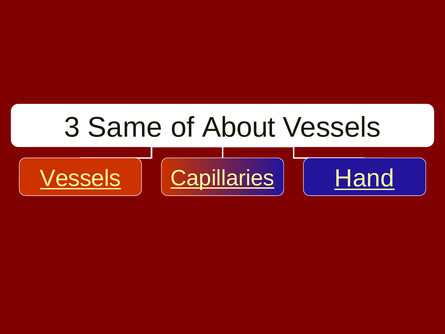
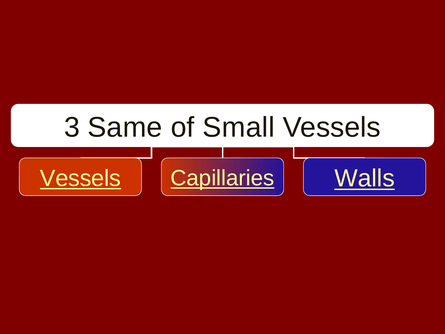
About: About -> Small
Hand: Hand -> Walls
